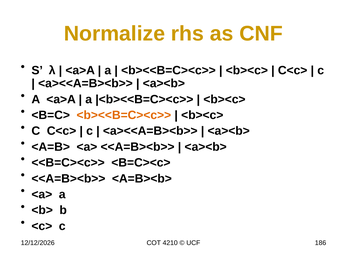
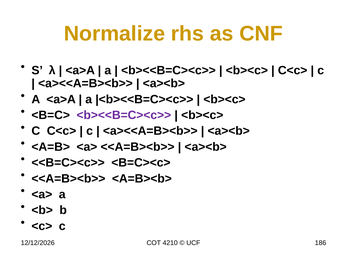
<b><<B=C><c>> at (124, 115) colour: orange -> purple
